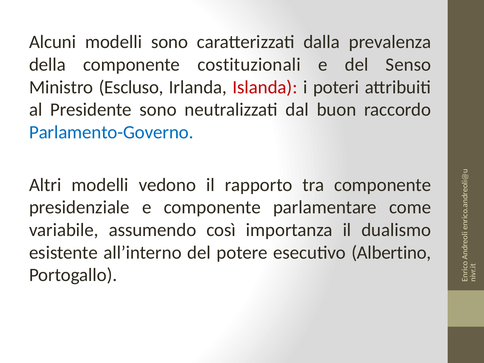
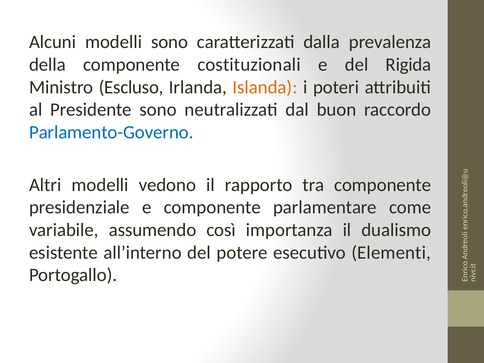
Senso: Senso -> Rigida
Islanda colour: red -> orange
Albertino: Albertino -> Elementi
